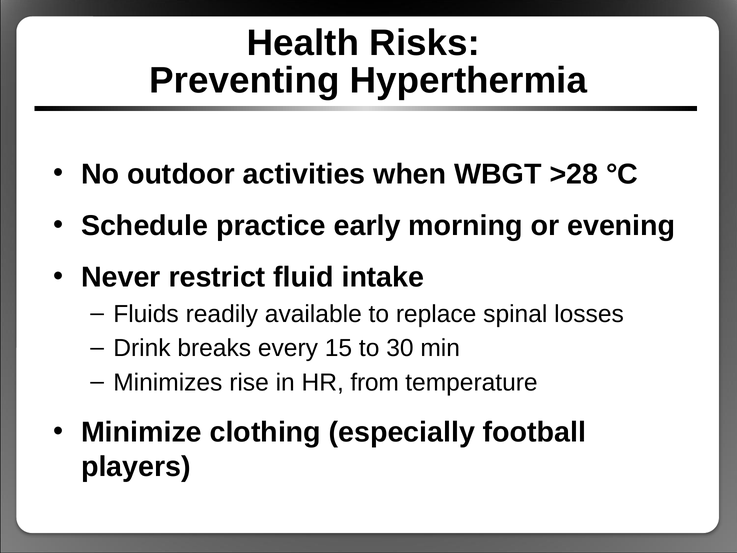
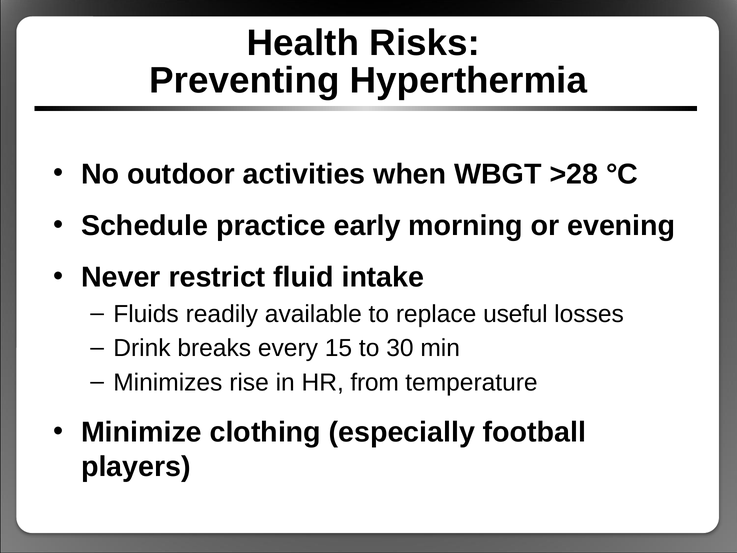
spinal: spinal -> useful
